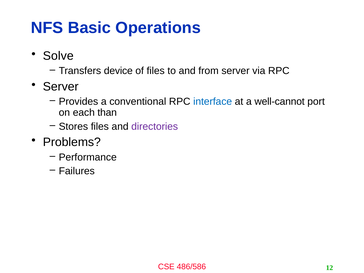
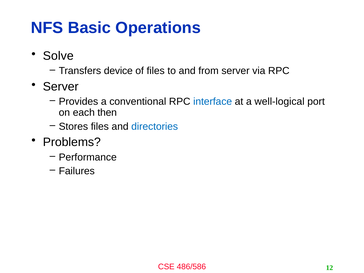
well-cannot: well-cannot -> well-logical
than: than -> then
directories colour: purple -> blue
